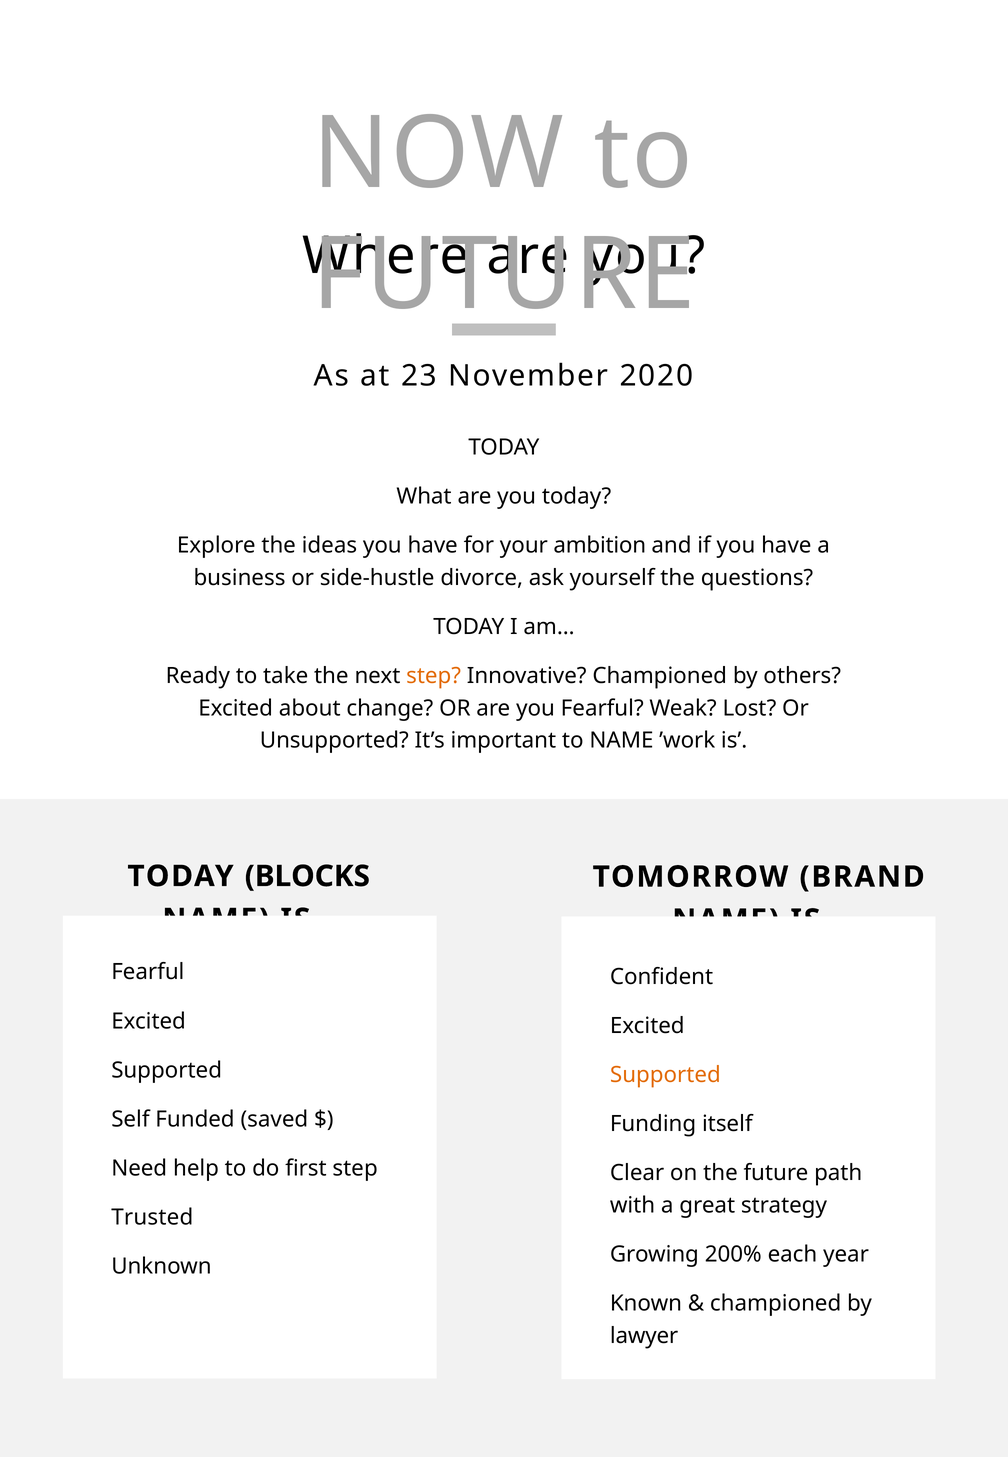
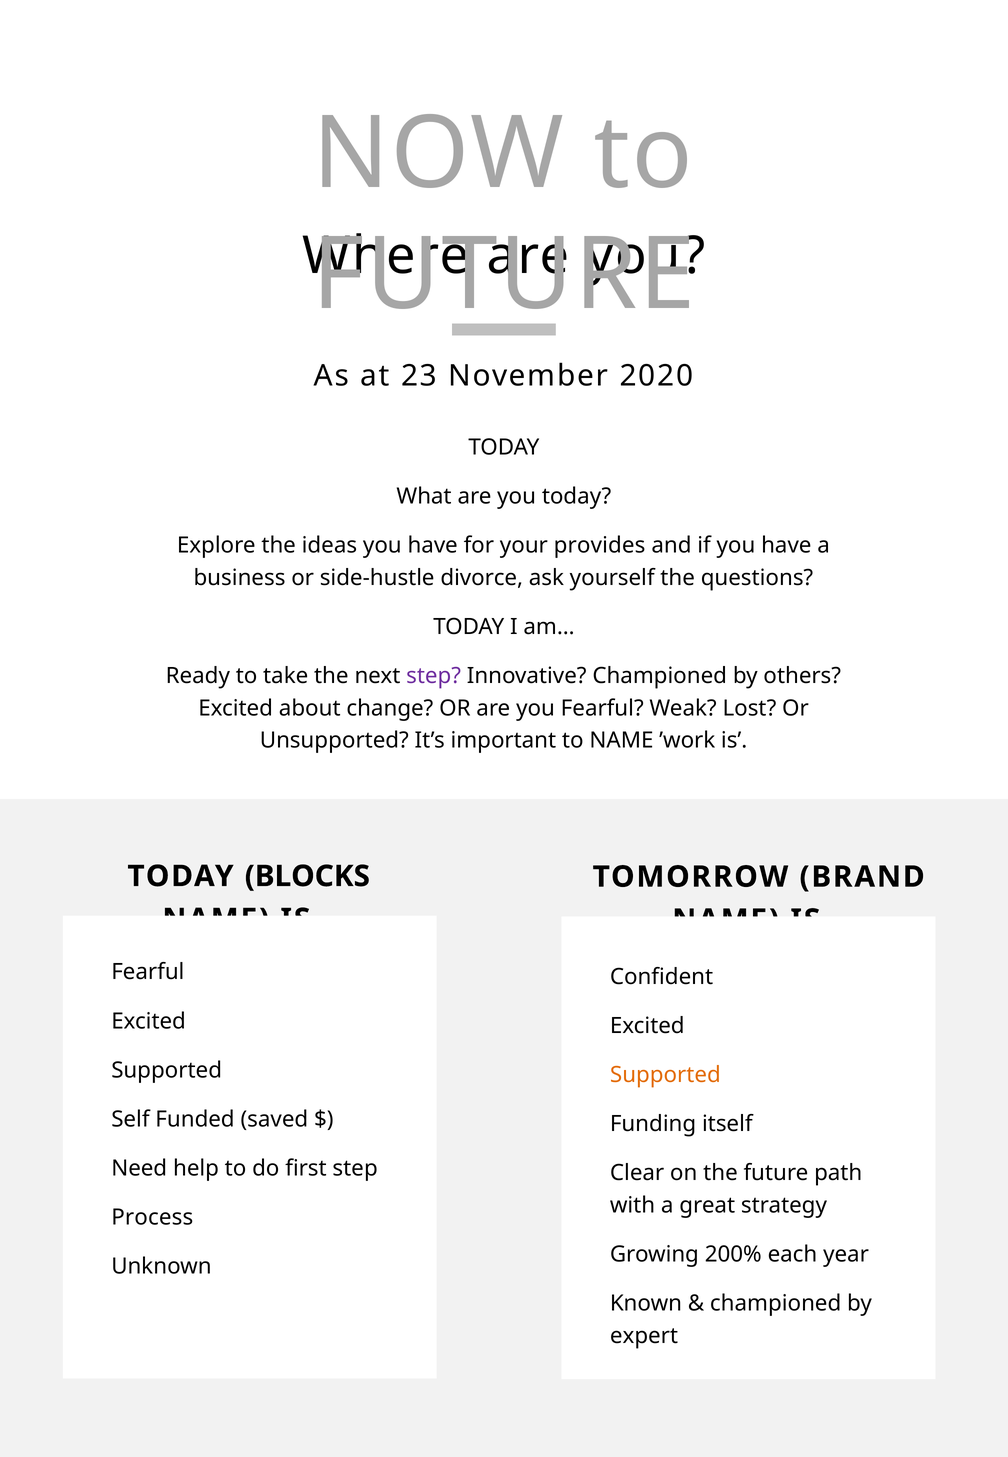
ambition: ambition -> provides
step at (434, 675) colour: orange -> purple
Trusted: Trusted -> Process
lawyer: lawyer -> expert
